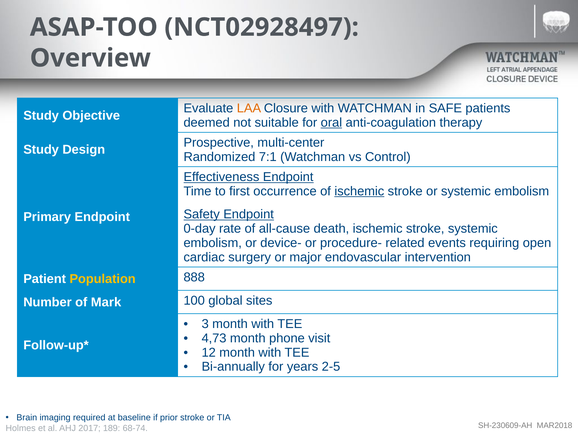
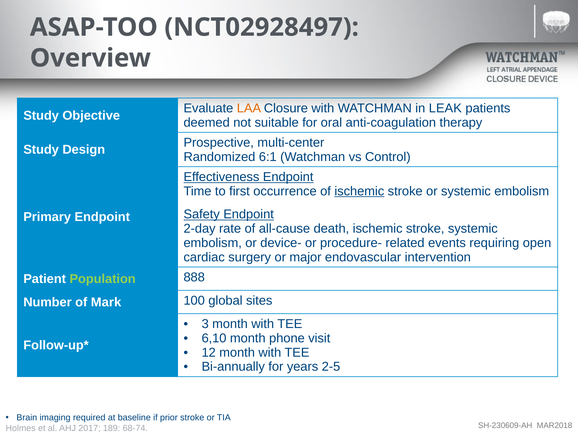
SAFE: SAFE -> LEAK
oral underline: present -> none
7:1: 7:1 -> 6:1
0-day: 0-day -> 2-day
Population colour: yellow -> light green
4,73: 4,73 -> 6,10
